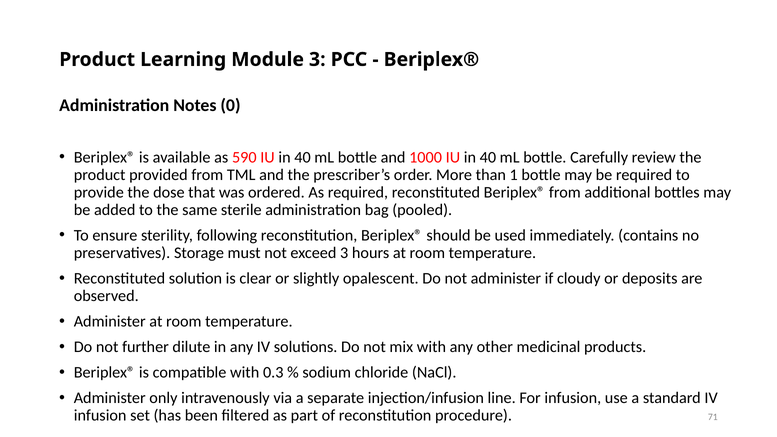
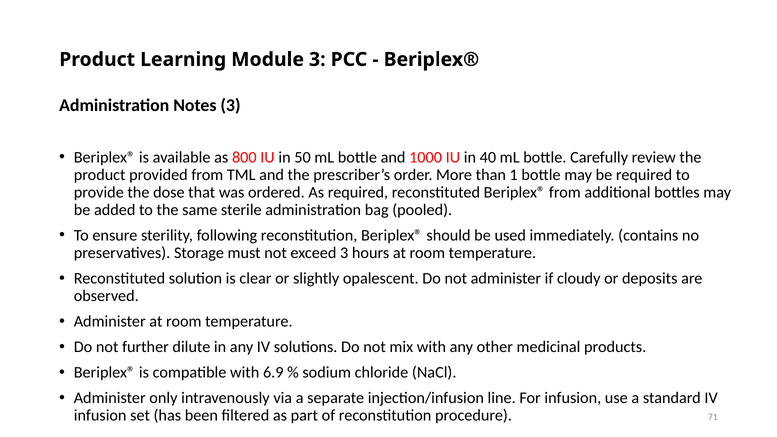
Notes 0: 0 -> 3
590: 590 -> 800
40 at (302, 157): 40 -> 50
0.3: 0.3 -> 6.9
